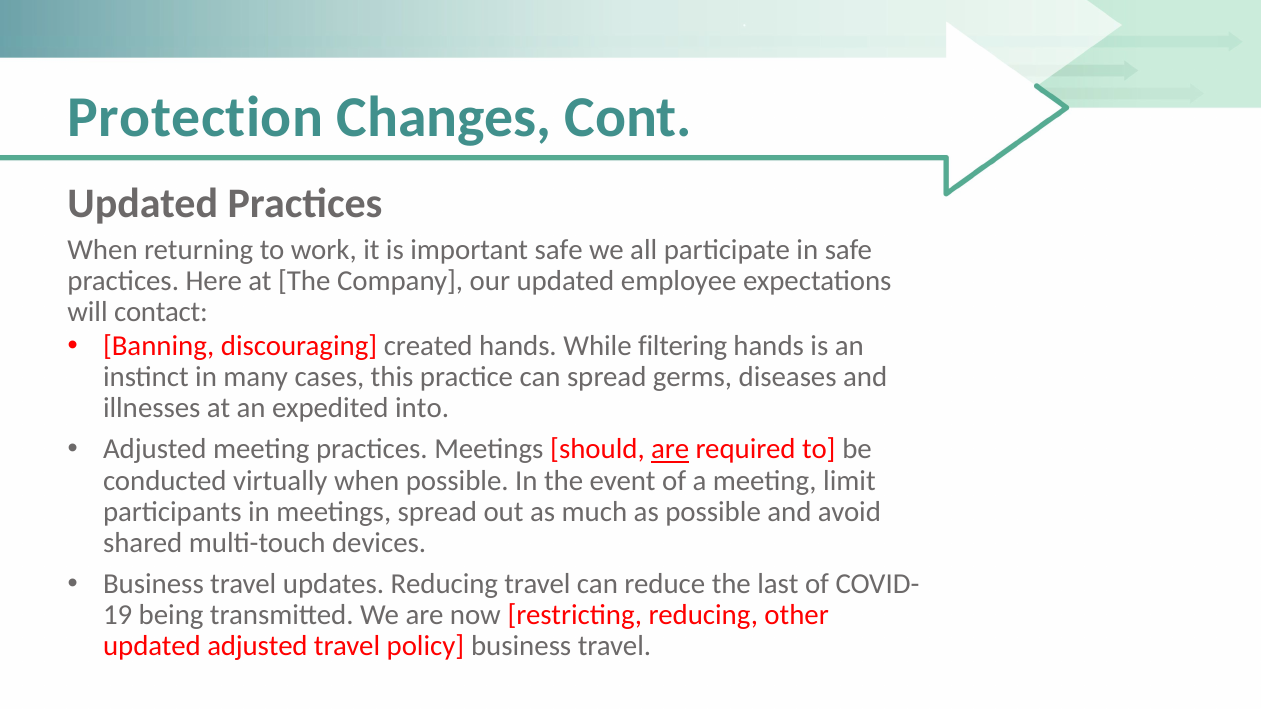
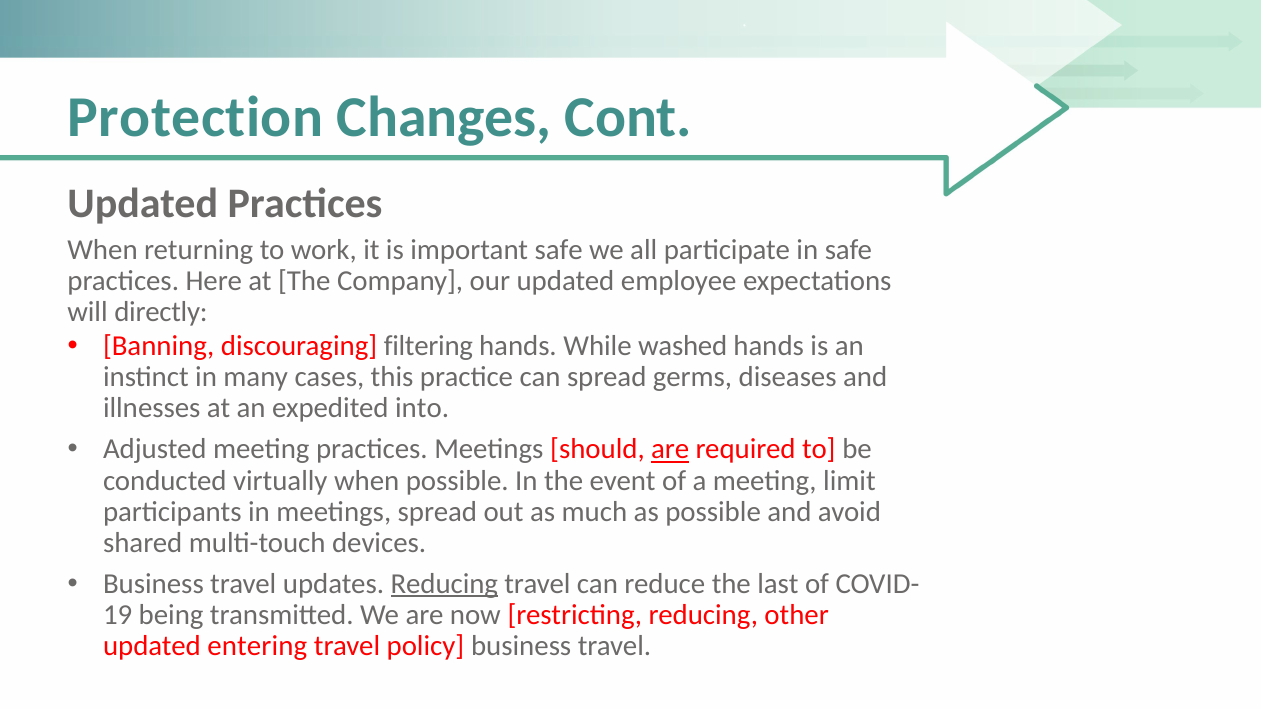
contact: contact -> directly
created: created -> filtering
filtering: filtering -> washed
Reducing at (444, 584) underline: none -> present
updated adjusted: adjusted -> entering
